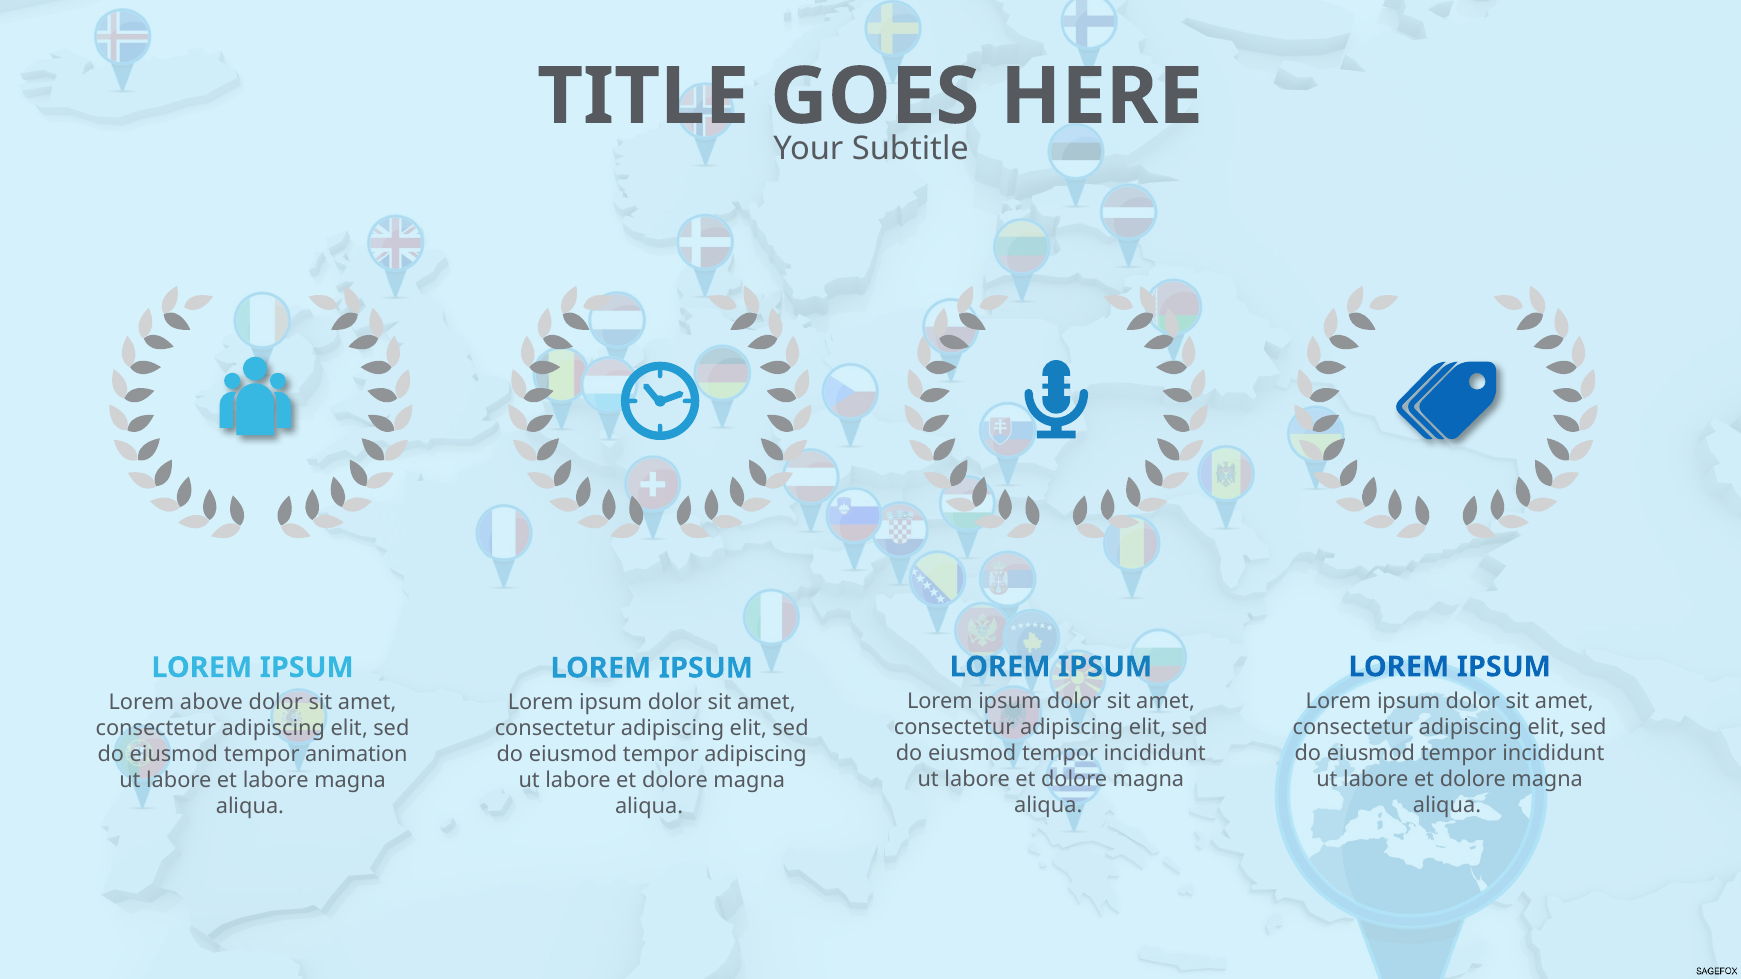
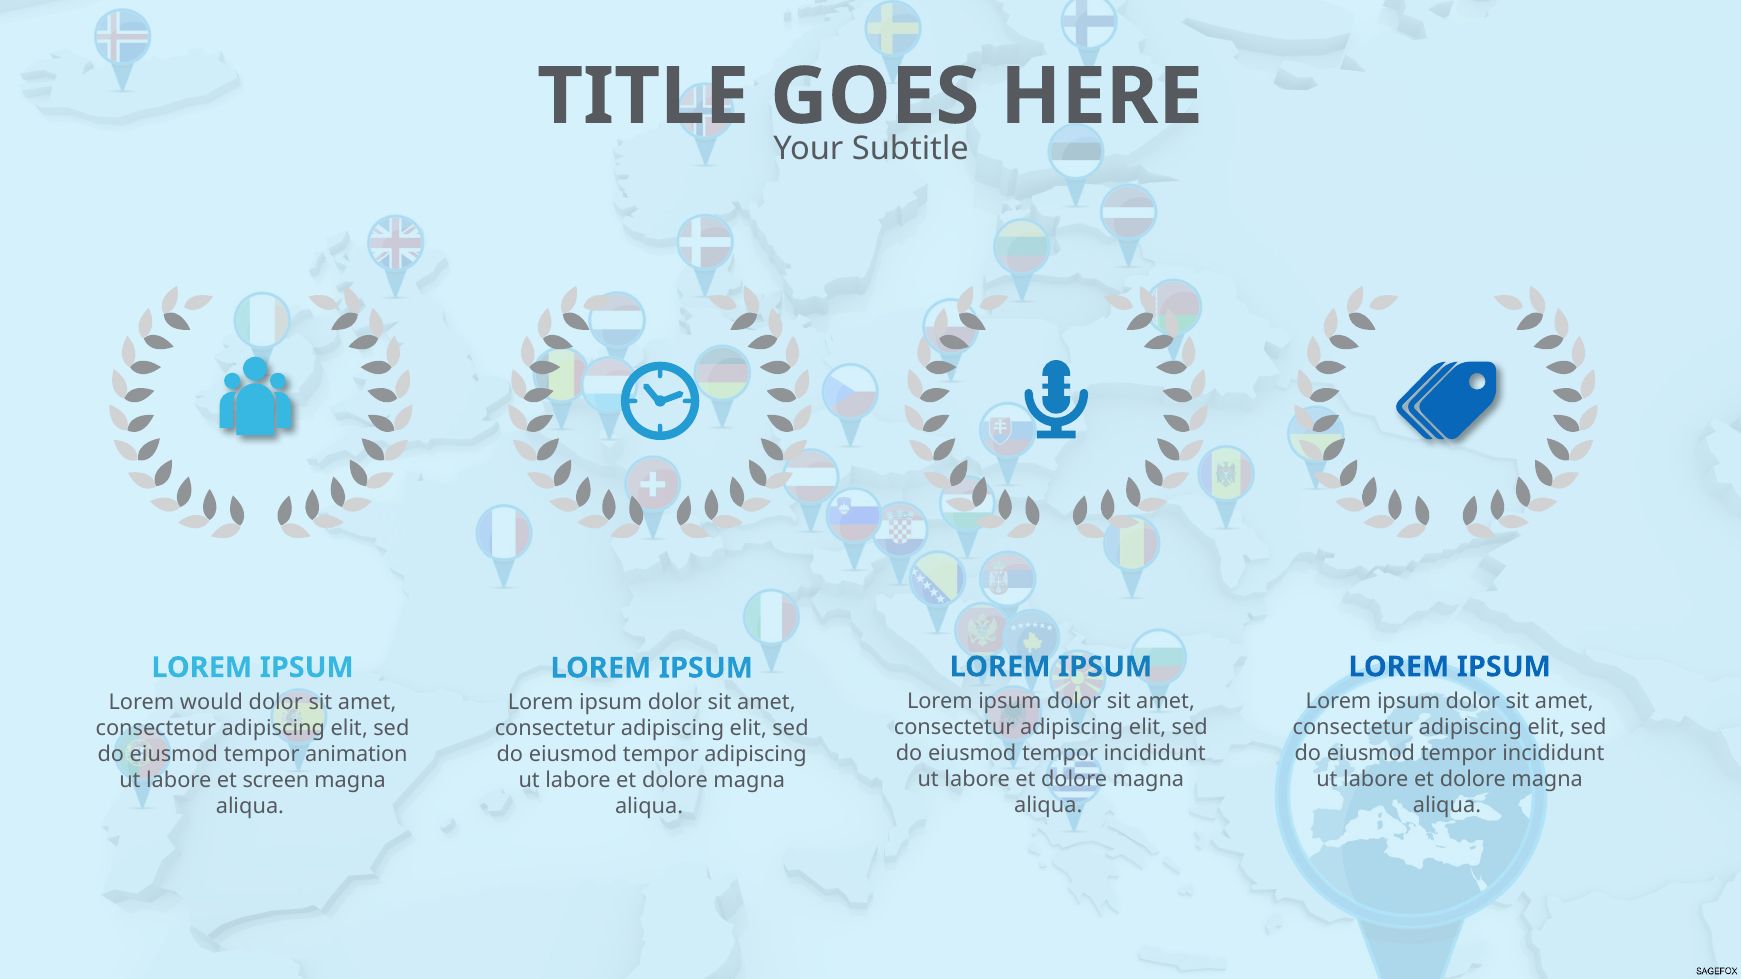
above: above -> would
et labore: labore -> screen
